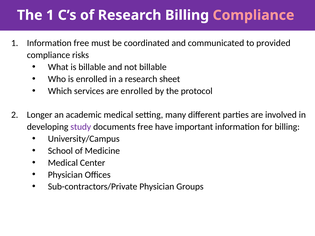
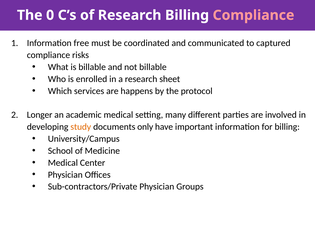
The 1: 1 -> 0
provided: provided -> captured
are enrolled: enrolled -> happens
study colour: purple -> orange
documents free: free -> only
